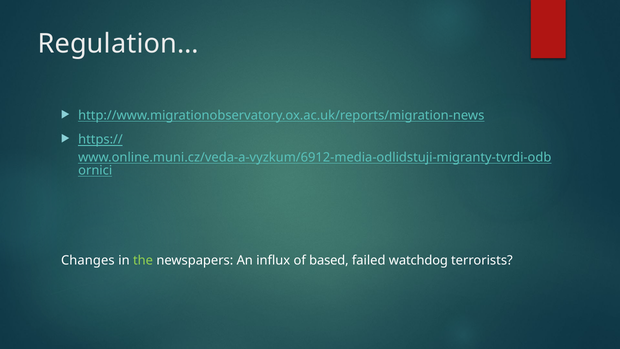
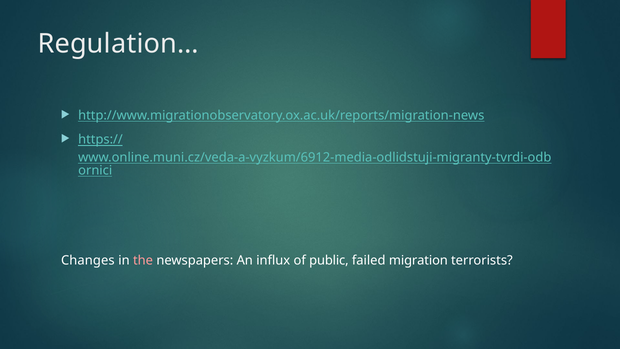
the colour: light green -> pink
based: based -> public
watchdog: watchdog -> migration
